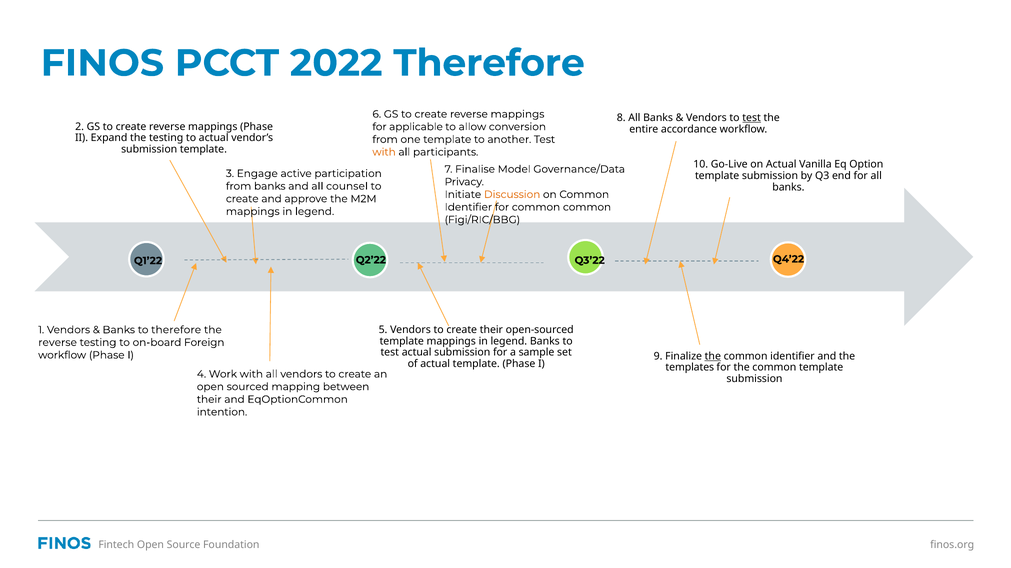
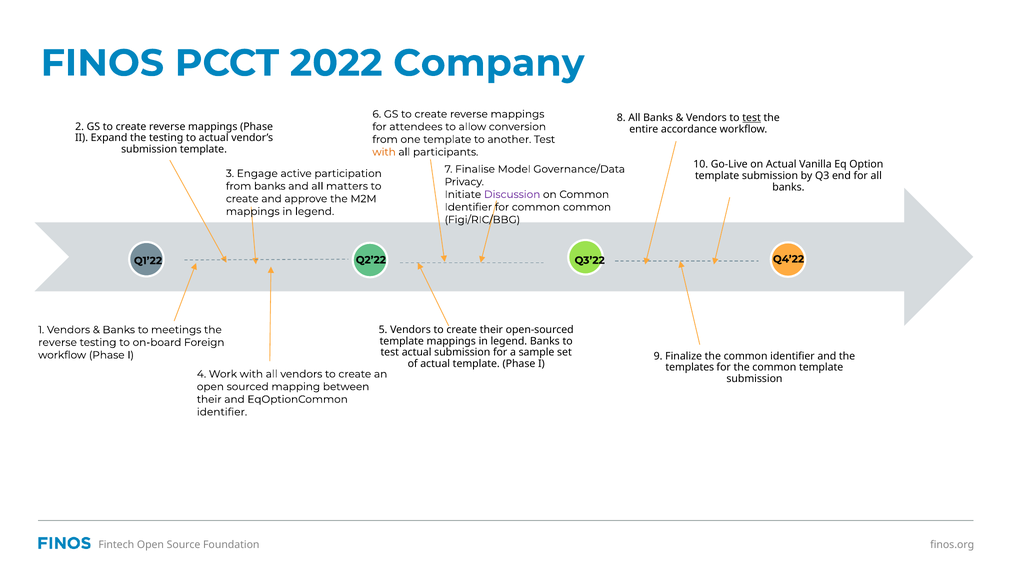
2022 Therefore: Therefore -> Company
applicable: applicable -> attendees
counsel: counsel -> matters
Discussion colour: orange -> purple
to therefore: therefore -> meetings
the at (713, 357) underline: present -> none
intention at (222, 412): intention -> identifier
